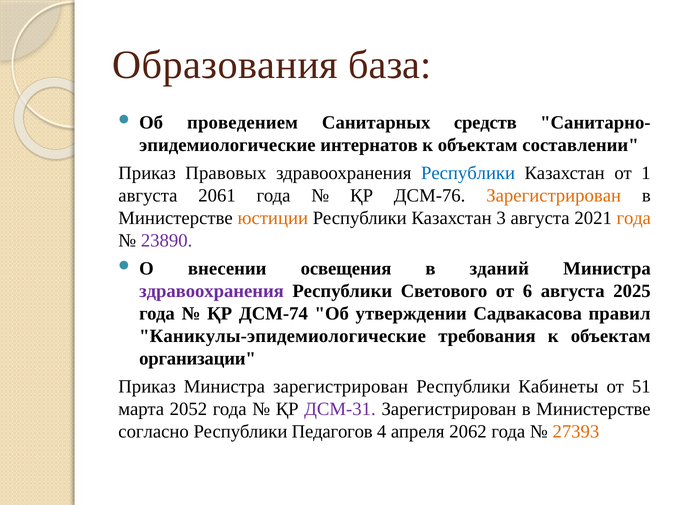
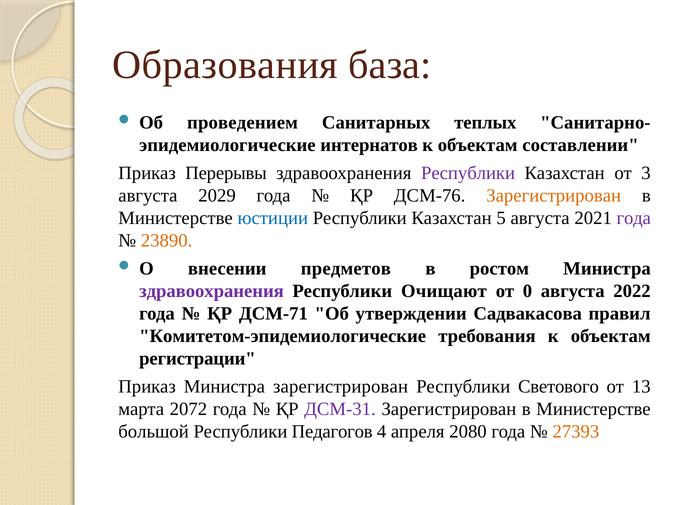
средств: средств -> теплых
Правовых: Правовых -> Перерывы
Республики at (468, 173) colour: blue -> purple
1: 1 -> 3
2061: 2061 -> 2029
юстиции colour: orange -> blue
3: 3 -> 5
года at (634, 218) colour: orange -> purple
23890 colour: purple -> orange
освещения: освещения -> предметов
зданий: зданий -> ростом
Светового: Светового -> Очищают
6: 6 -> 0
2025: 2025 -> 2022
ДСМ-74: ДСМ-74 -> ДСМ-71
Каникулы-эпидемиологические: Каникулы-эпидемиологические -> Комитетом-эпидемиологические
организации: организации -> регистрации
Кабинеты: Кабинеты -> Светового
51: 51 -> 13
2052: 2052 -> 2072
согласно: согласно -> большой
2062: 2062 -> 2080
